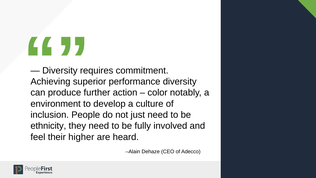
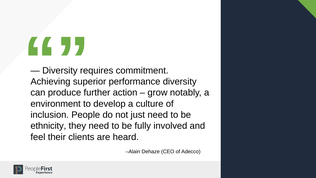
color: color -> grow
higher: higher -> clients
